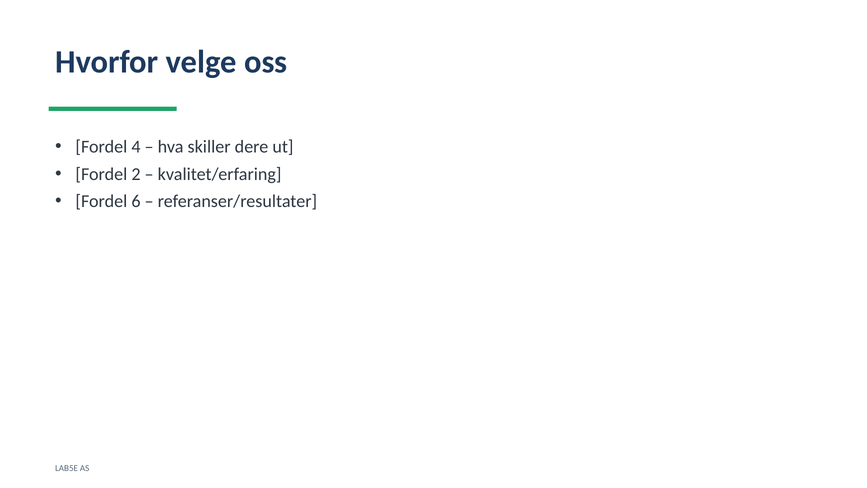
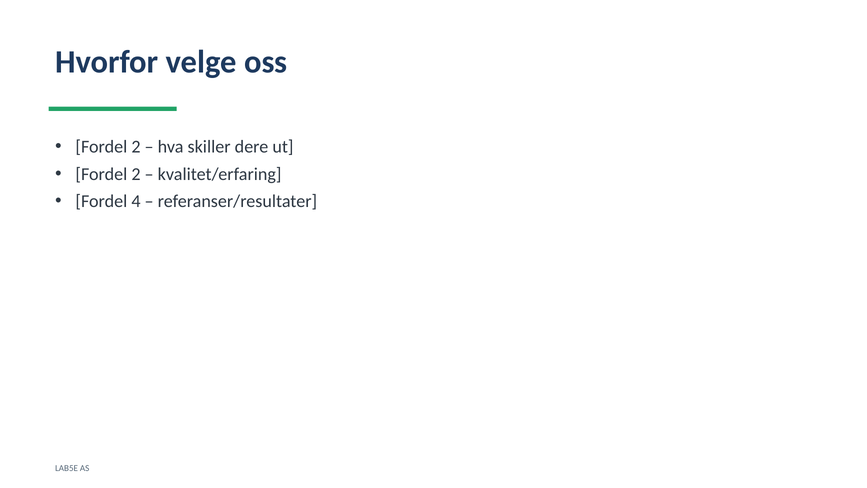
4 at (136, 147): 4 -> 2
6: 6 -> 4
